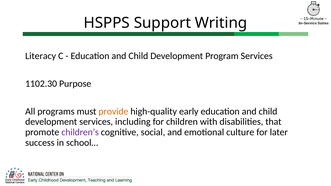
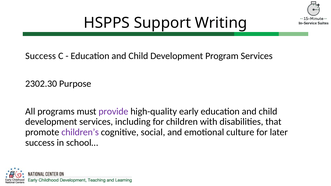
Literacy at (41, 56): Literacy -> Success
1102.30: 1102.30 -> 2302.30
provide colour: orange -> purple
